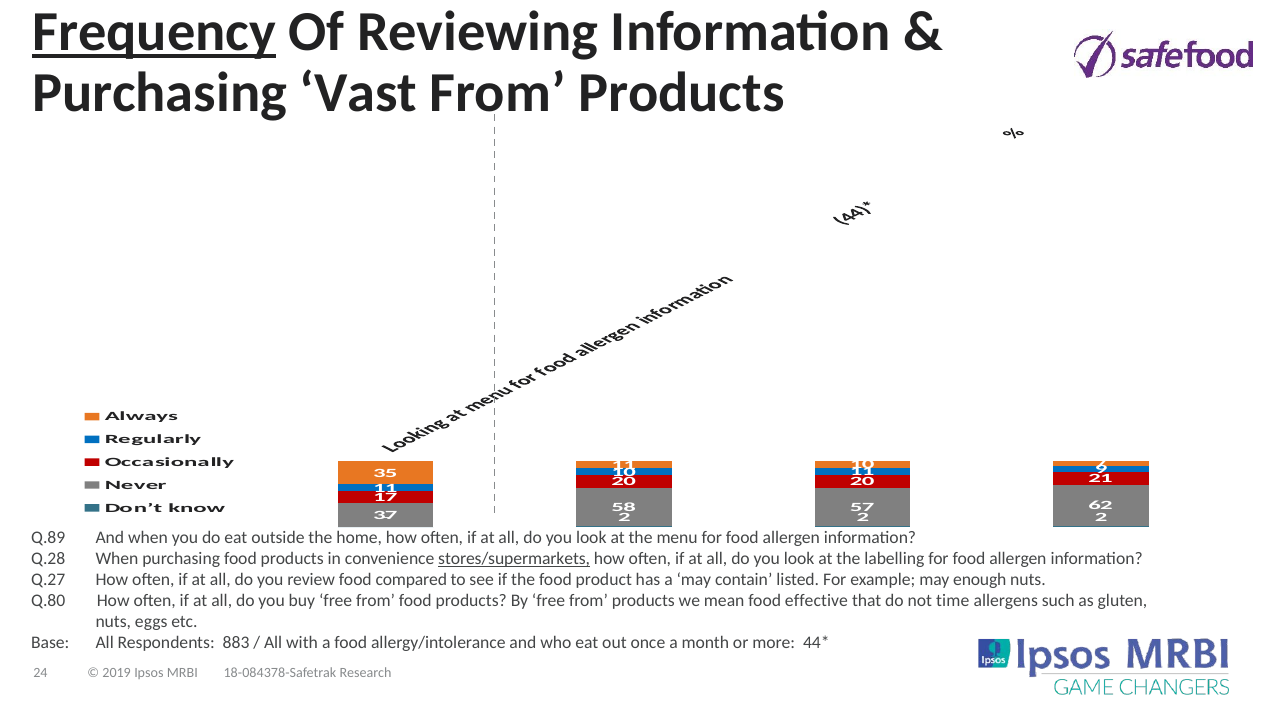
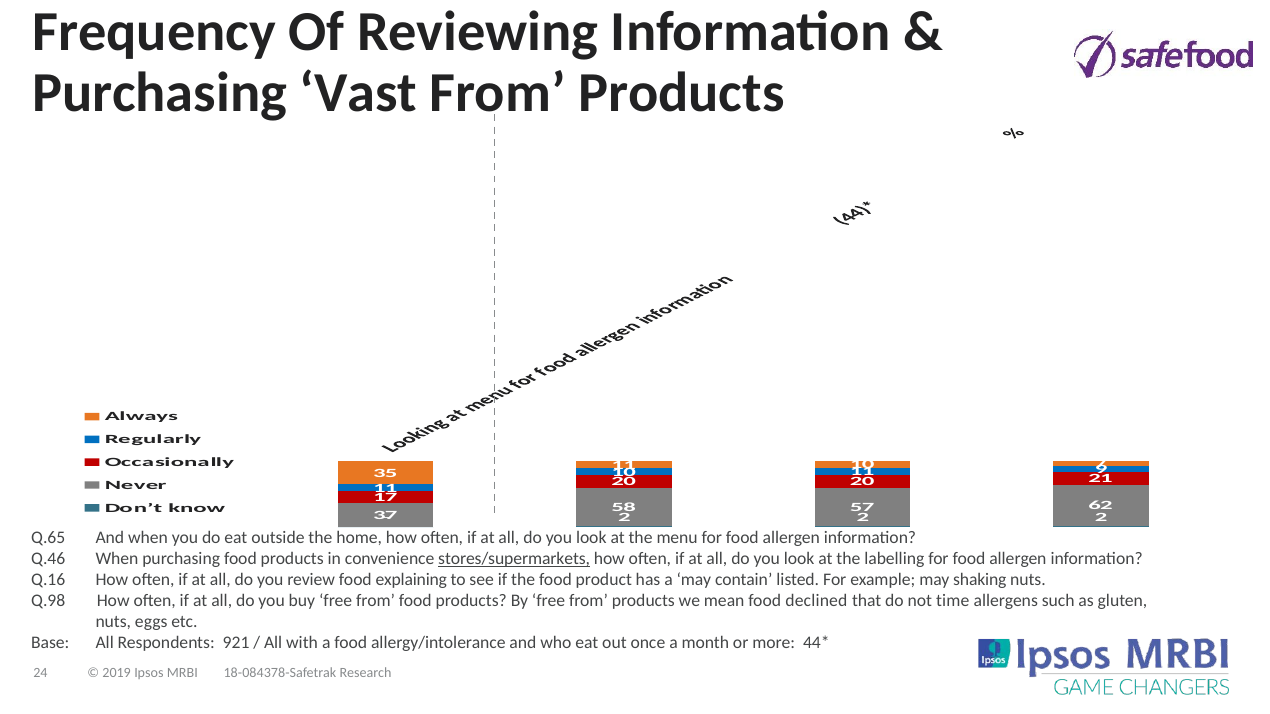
Frequency underline: present -> none
Q.89: Q.89 -> Q.65
Q.28: Q.28 -> Q.46
Q.27: Q.27 -> Q.16
compared: compared -> explaining
enough: enough -> shaking
Q.80: Q.80 -> Q.98
effective: effective -> declined
883: 883 -> 921
